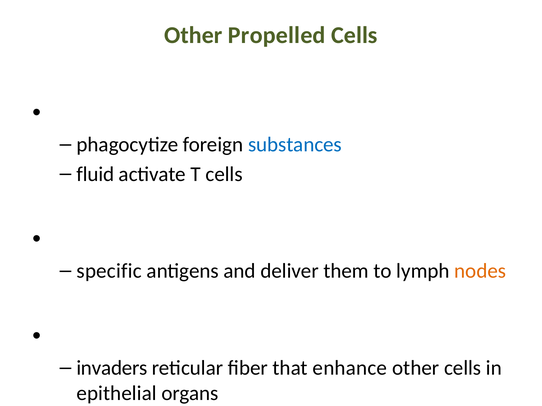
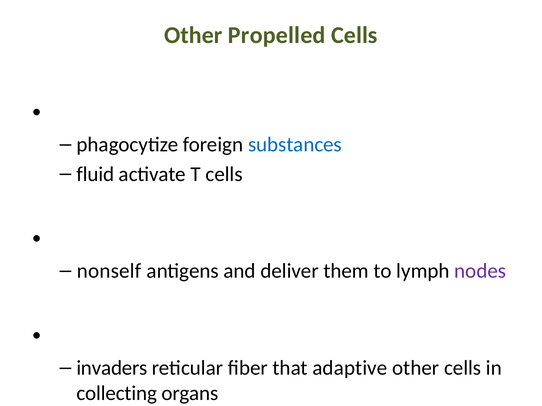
specific: specific -> nonself
nodes colour: orange -> purple
enhance: enhance -> adaptive
epithelial: epithelial -> collecting
